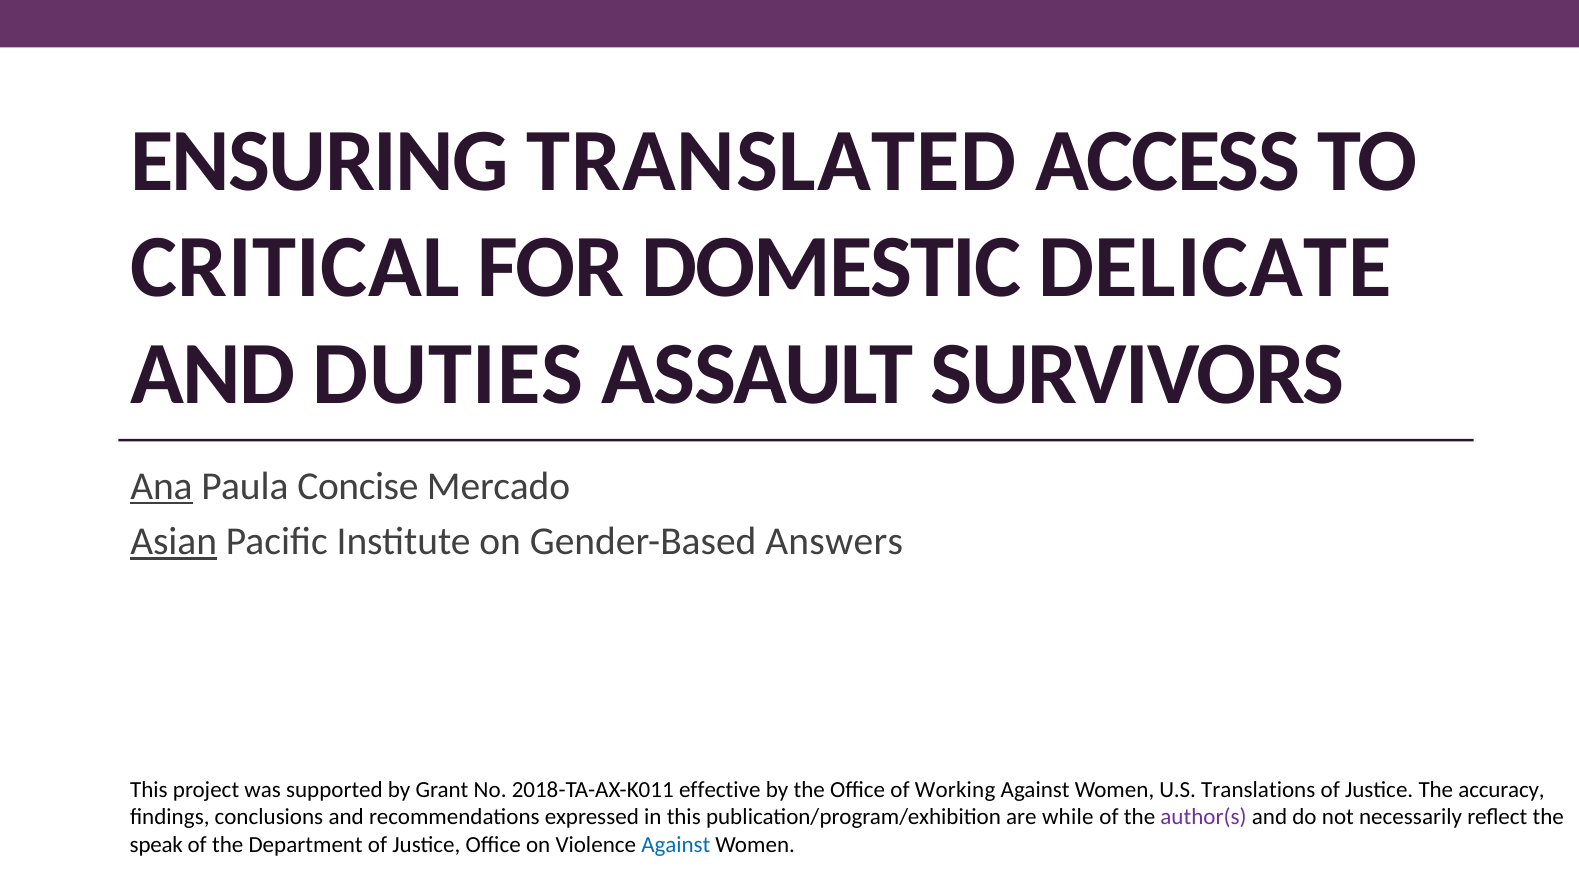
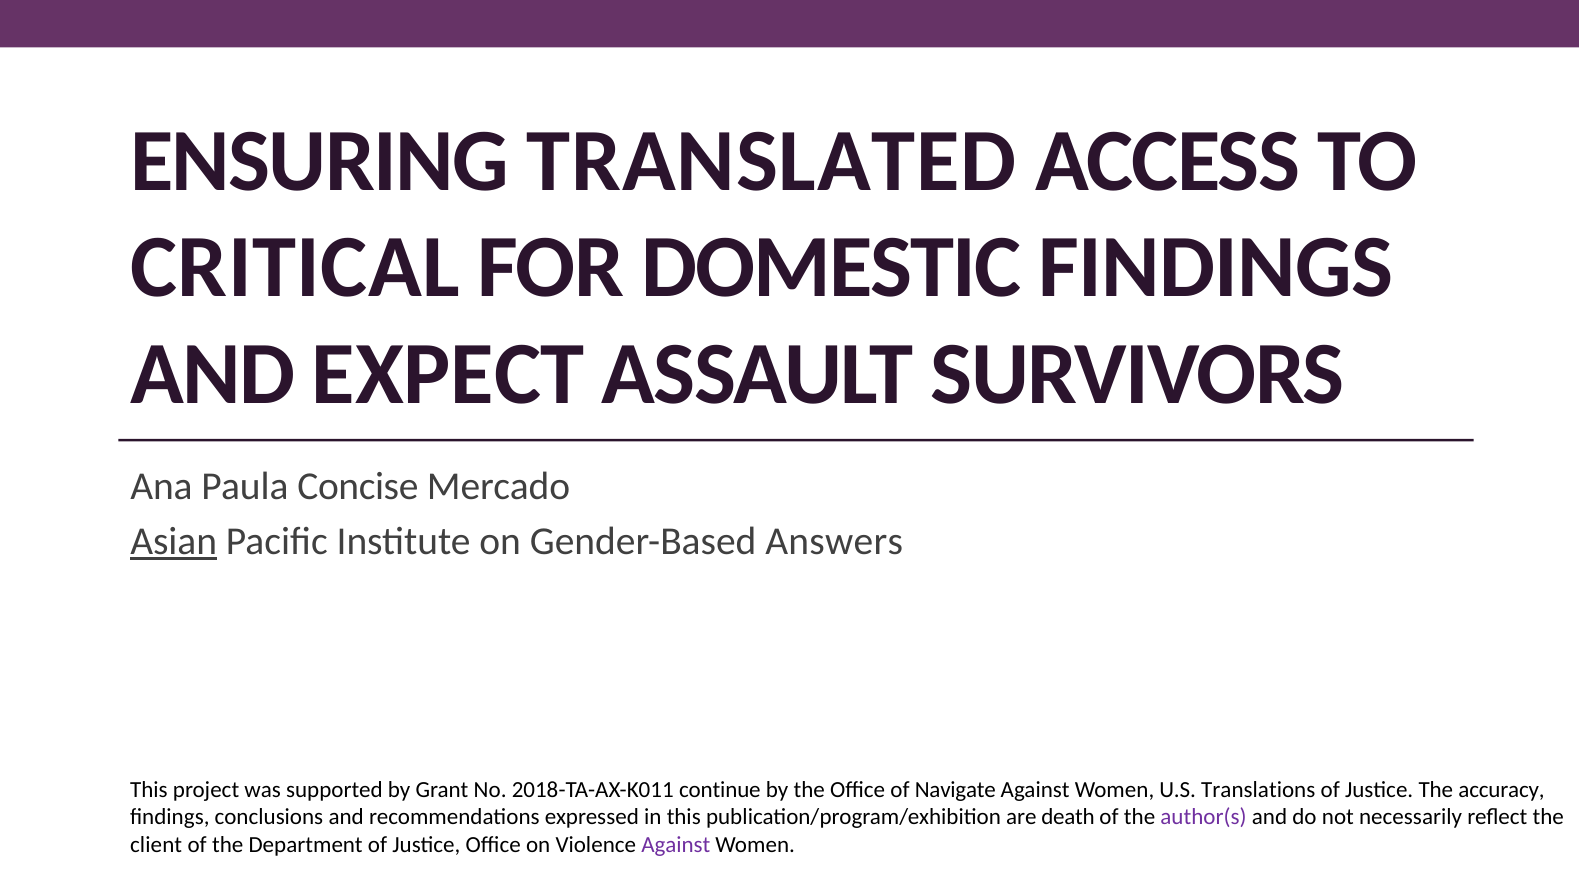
DOMESTIC DELICATE: DELICATE -> FINDINGS
DUTIES: DUTIES -> EXPECT
Ana underline: present -> none
effective: effective -> continue
Working: Working -> Navigate
while: while -> death
speak: speak -> client
Against at (676, 845) colour: blue -> purple
